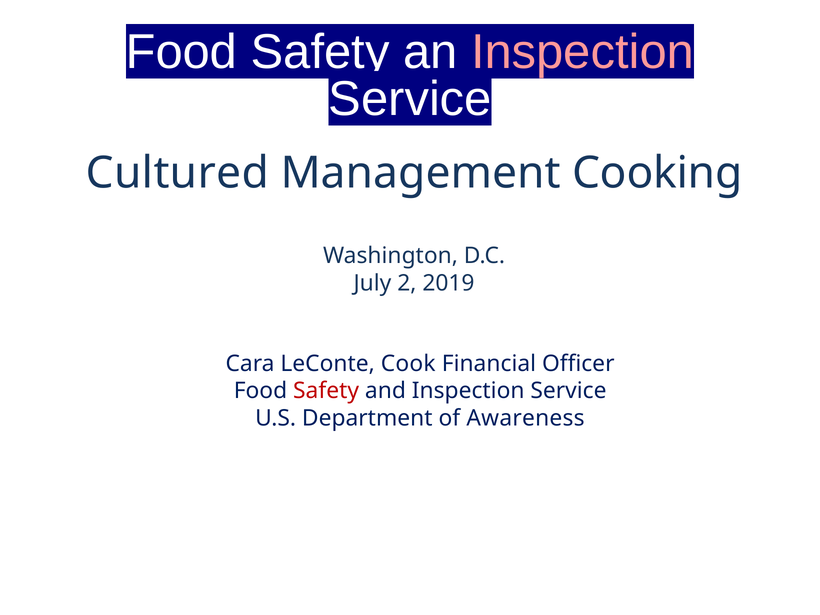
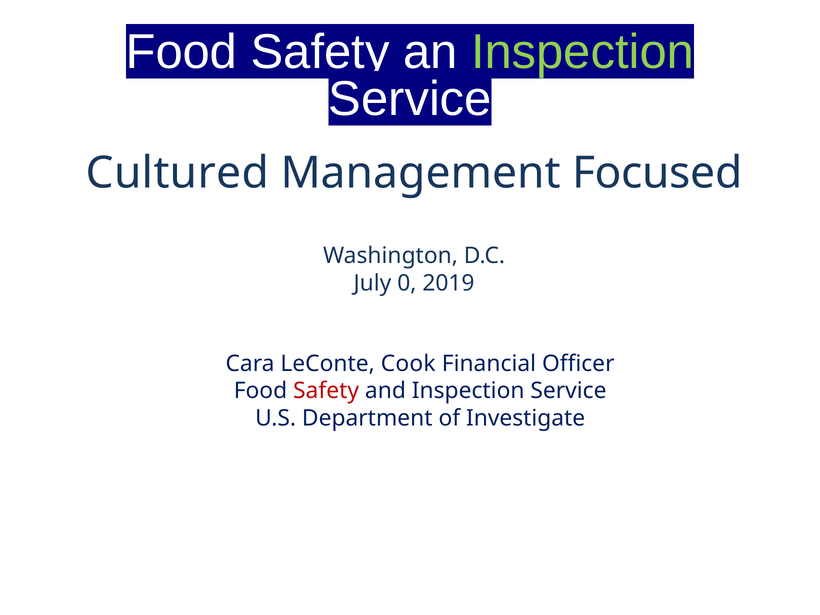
Inspection at (583, 52) colour: pink -> light green
Cooking: Cooking -> Focused
2: 2 -> 0
Awareness: Awareness -> Investigate
